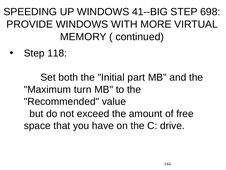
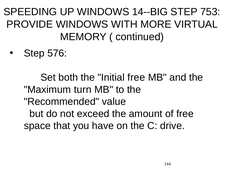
41--BIG: 41--BIG -> 14--BIG
698: 698 -> 753
118: 118 -> 576
Initial part: part -> free
